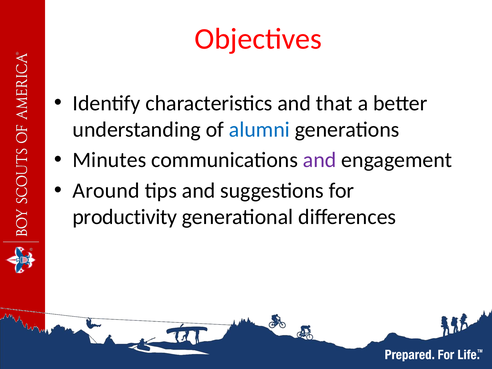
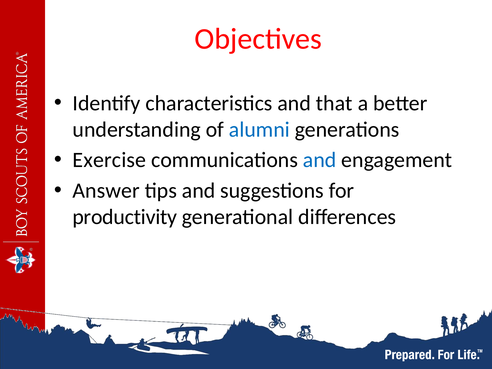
Minutes: Minutes -> Exercise
and at (320, 160) colour: purple -> blue
Around: Around -> Answer
